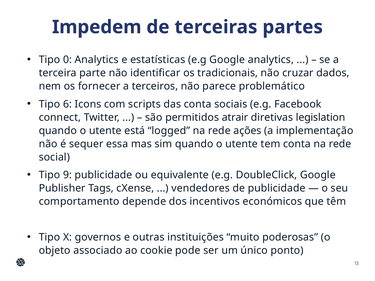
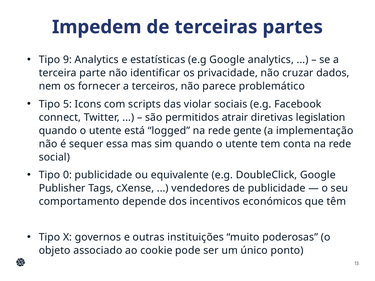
0: 0 -> 9
tradicionais: tradicionais -> privacidade
6: 6 -> 5
das conta: conta -> violar
ações: ações -> gente
9: 9 -> 0
